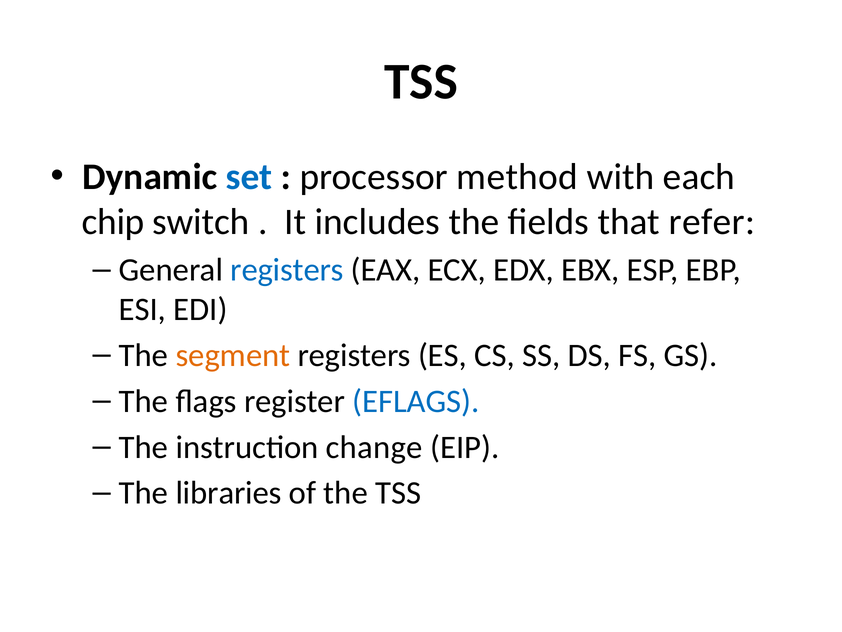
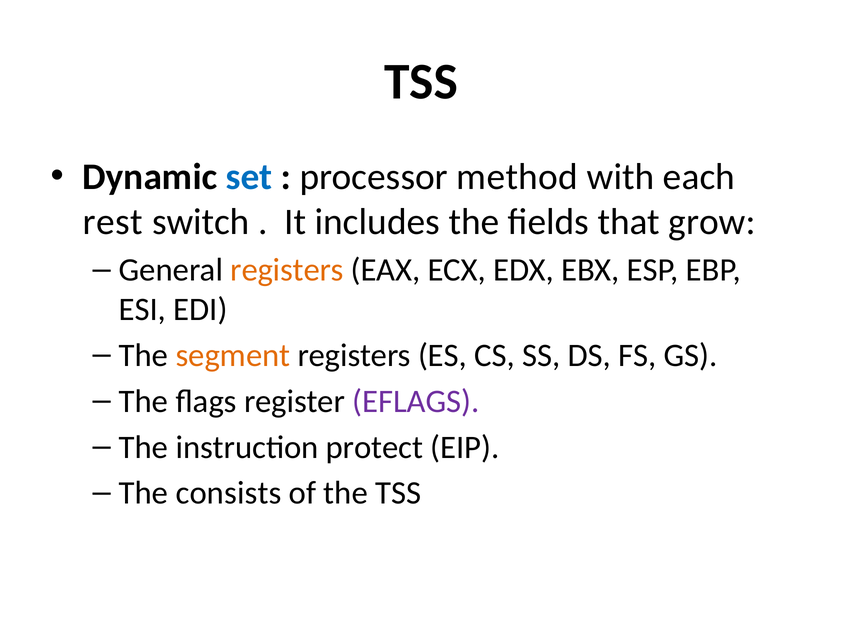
chip: chip -> rest
refer: refer -> grow
registers at (287, 270) colour: blue -> orange
EFLAGS colour: blue -> purple
change: change -> protect
libraries: libraries -> consists
